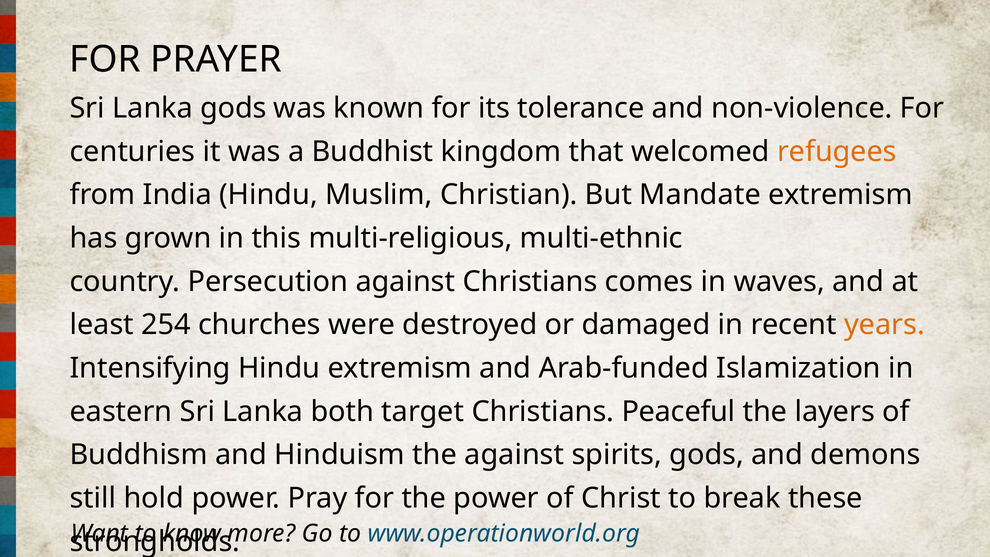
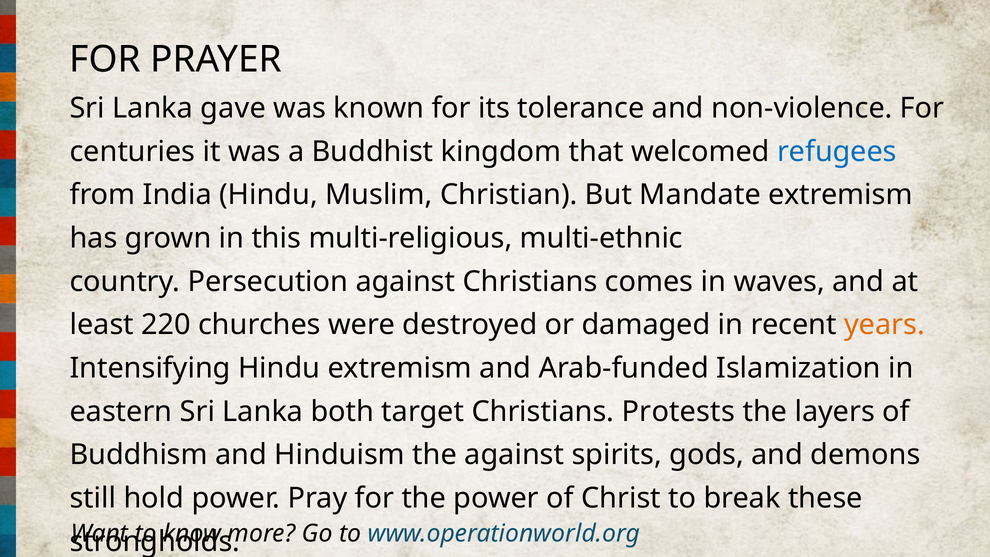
Lanka gods: gods -> gave
refugees colour: orange -> blue
254: 254 -> 220
Peaceful: Peaceful -> Protests
